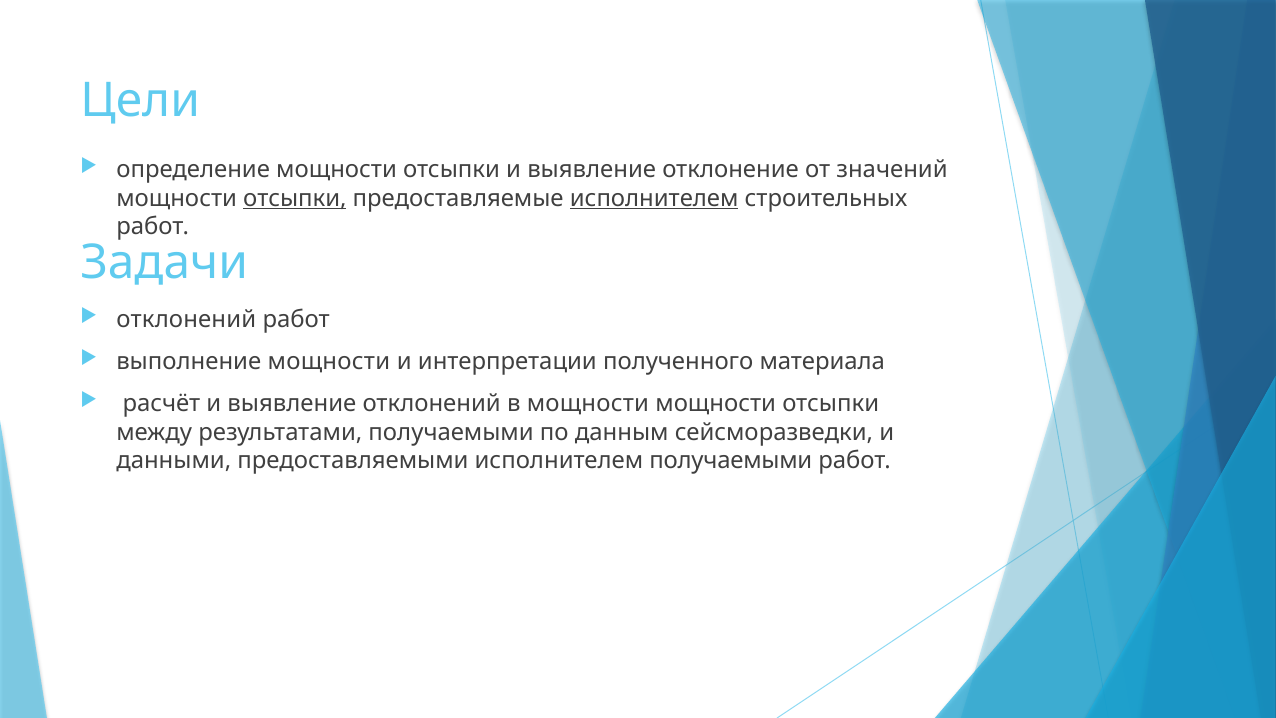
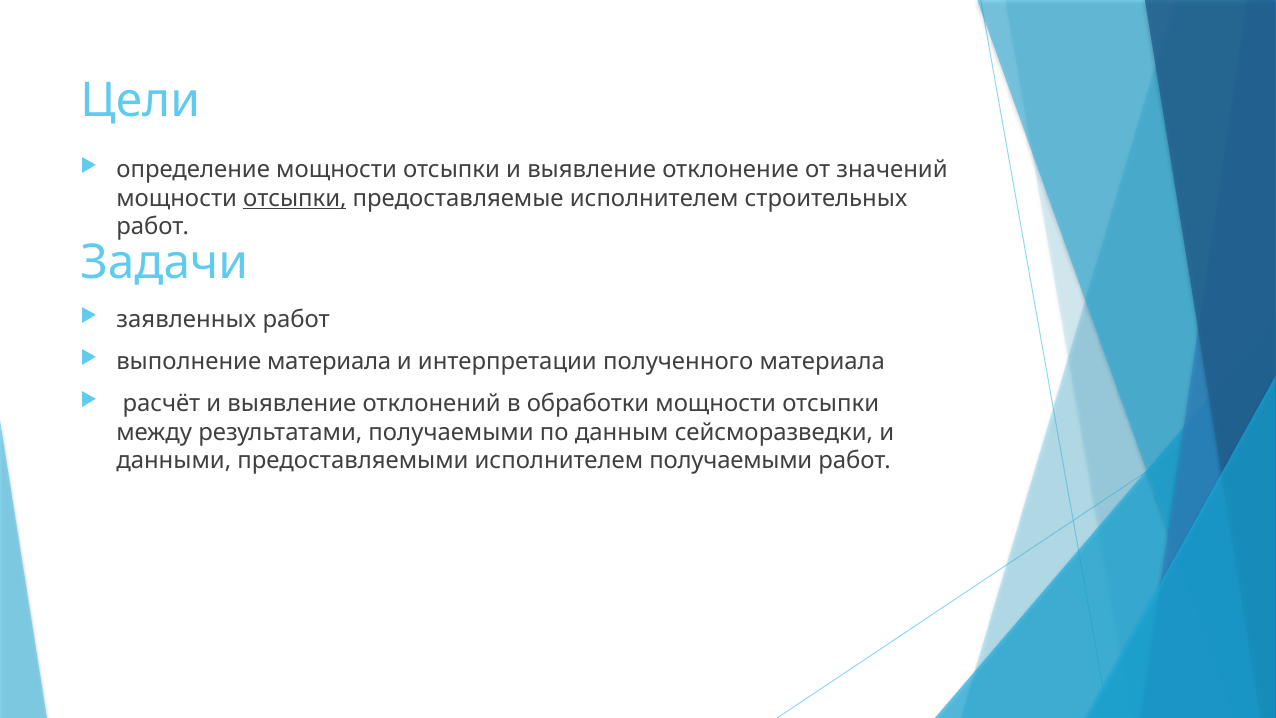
исполнителем at (654, 198) underline: present -> none
отклонений at (186, 319): отклонений -> заявленных
выполнение мощности: мощности -> материала
в мощности: мощности -> обработки
